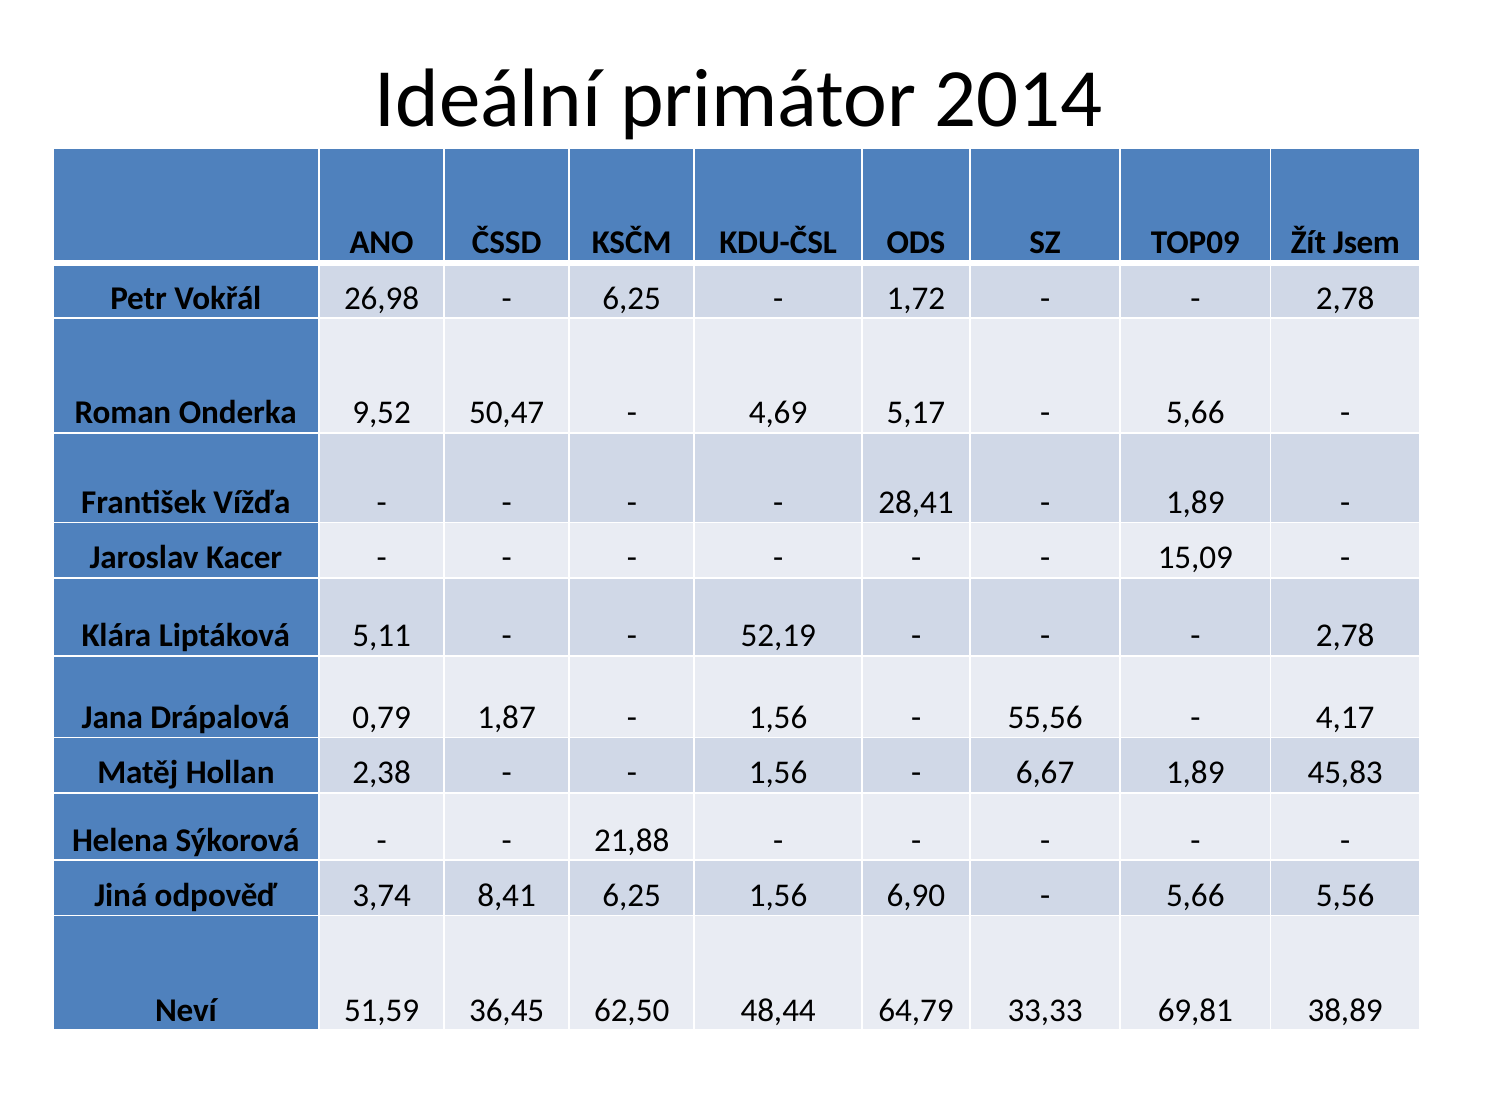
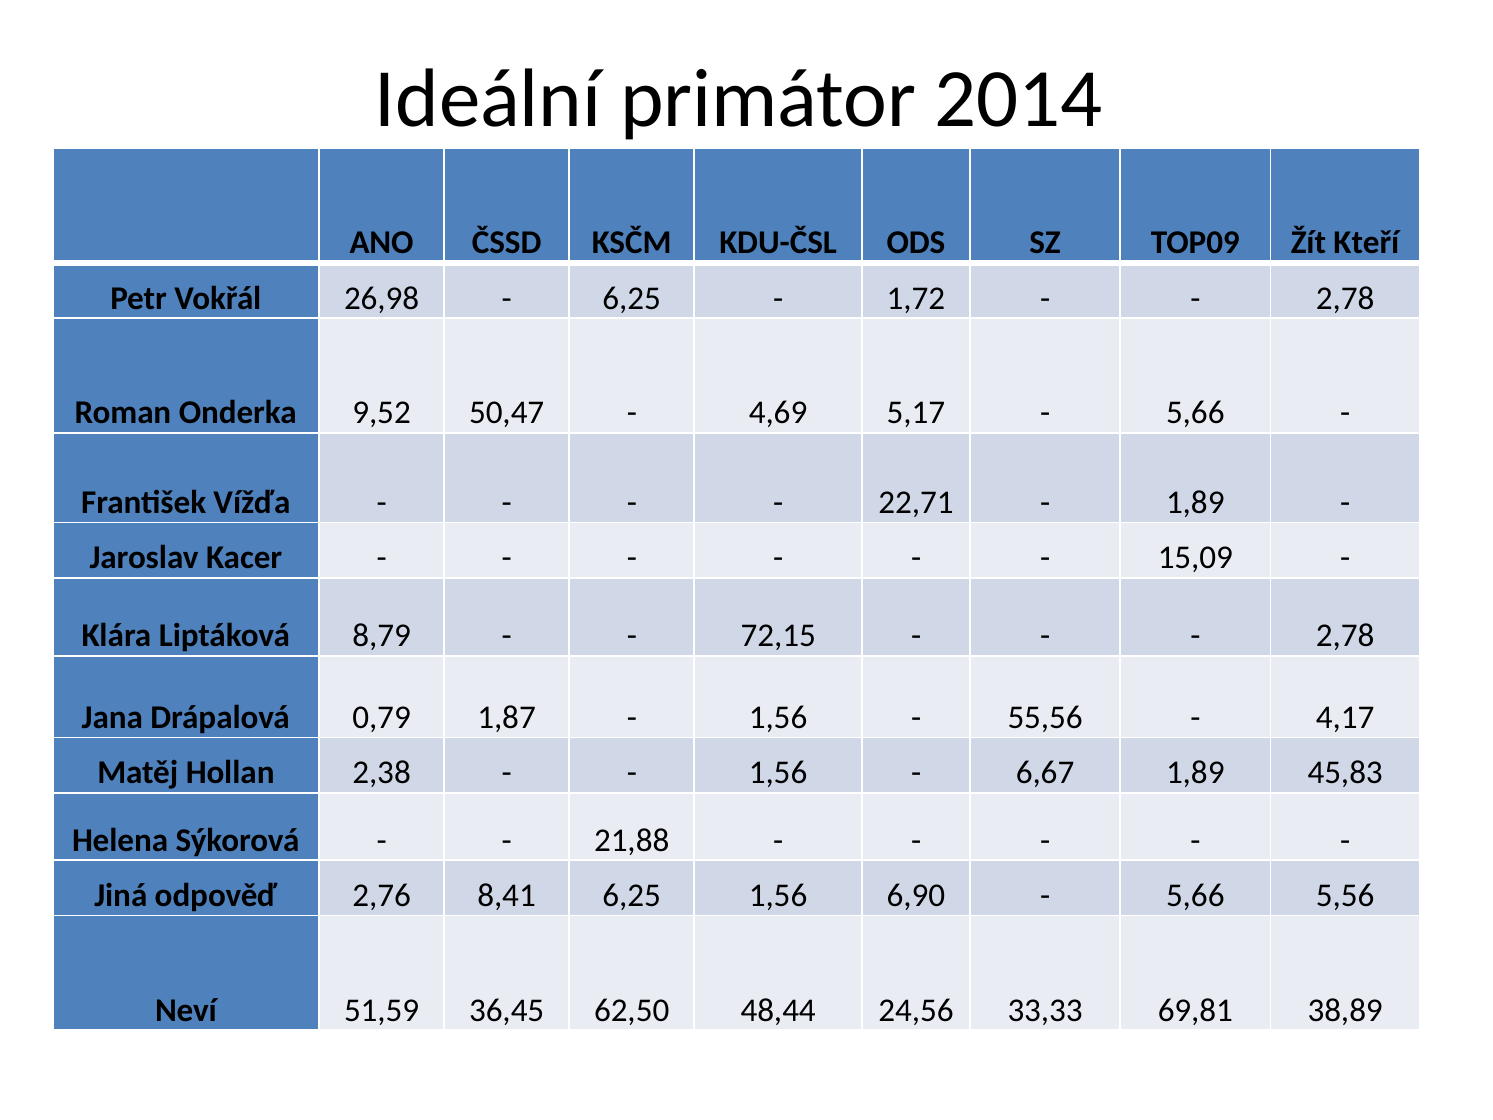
Jsem: Jsem -> Kteří
28,41: 28,41 -> 22,71
5,11: 5,11 -> 8,79
52,19: 52,19 -> 72,15
3,74: 3,74 -> 2,76
64,79: 64,79 -> 24,56
